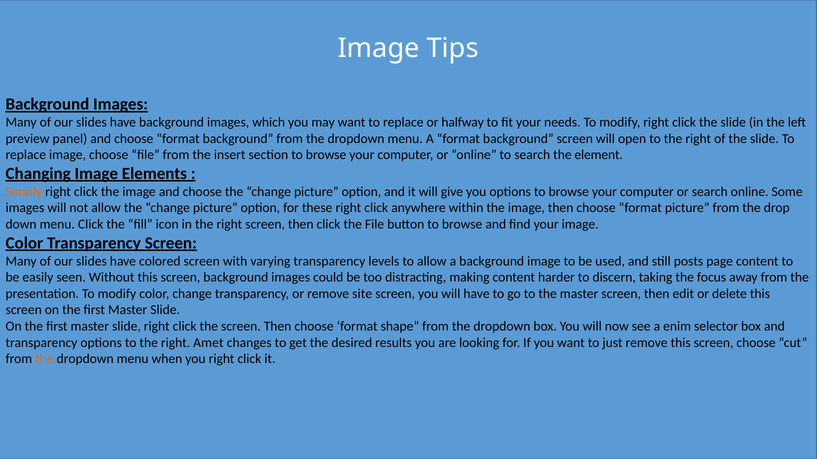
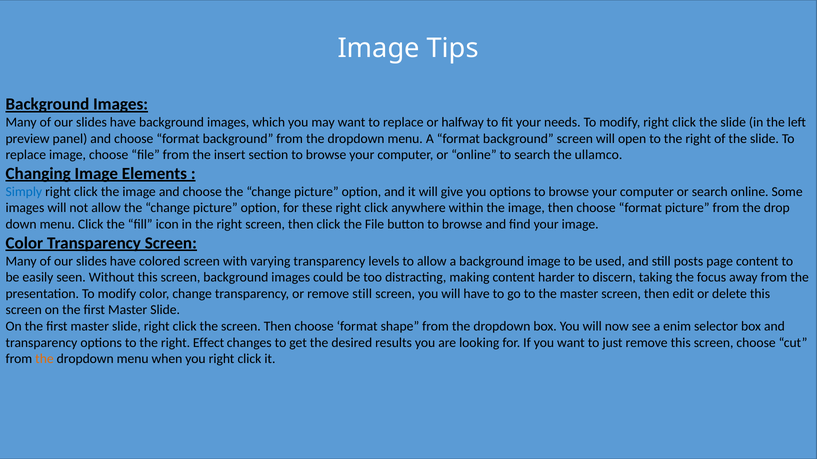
element: element -> ullamco
Simply colour: orange -> blue
remove site: site -> still
Amet: Amet -> Effect
